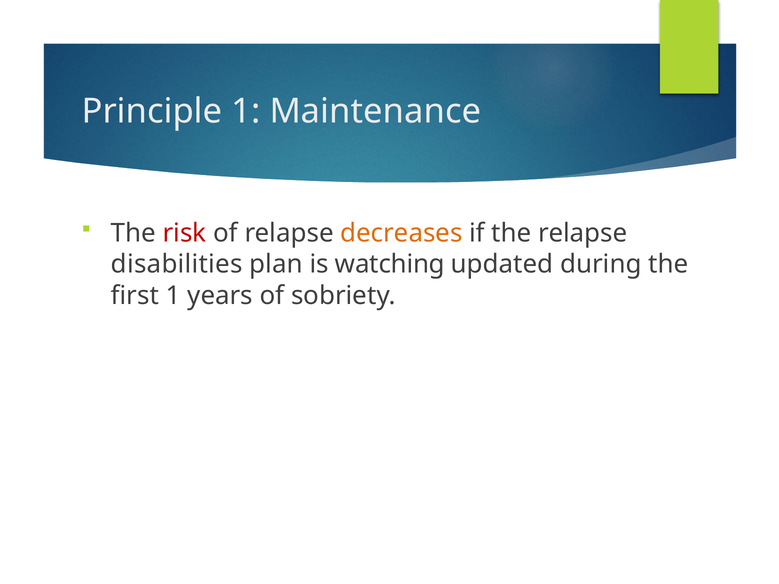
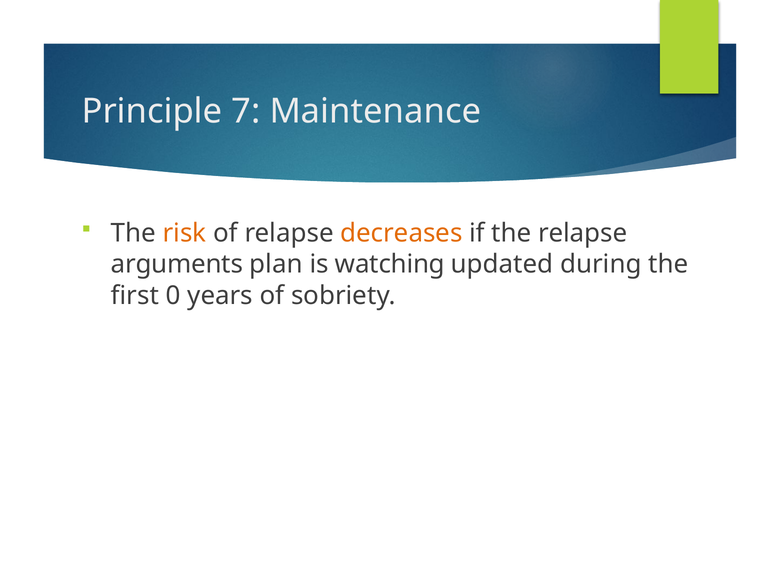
Principle 1: 1 -> 7
risk colour: red -> orange
disabilities: disabilities -> arguments
first 1: 1 -> 0
